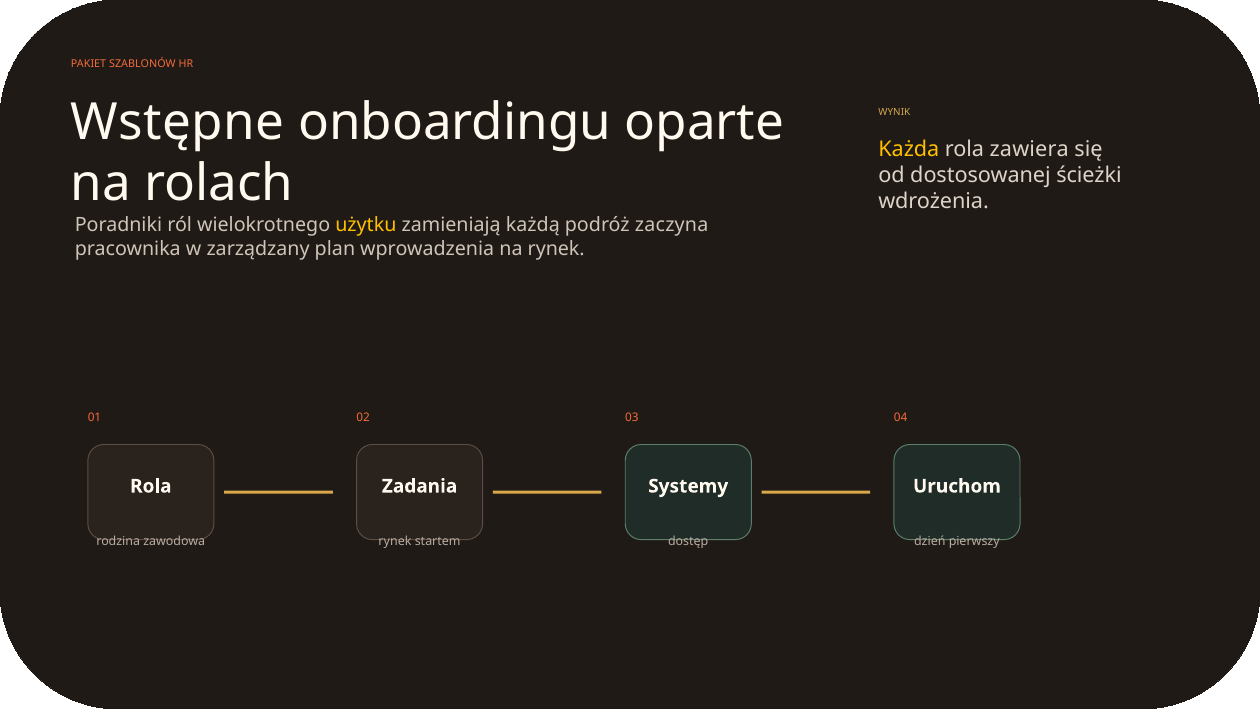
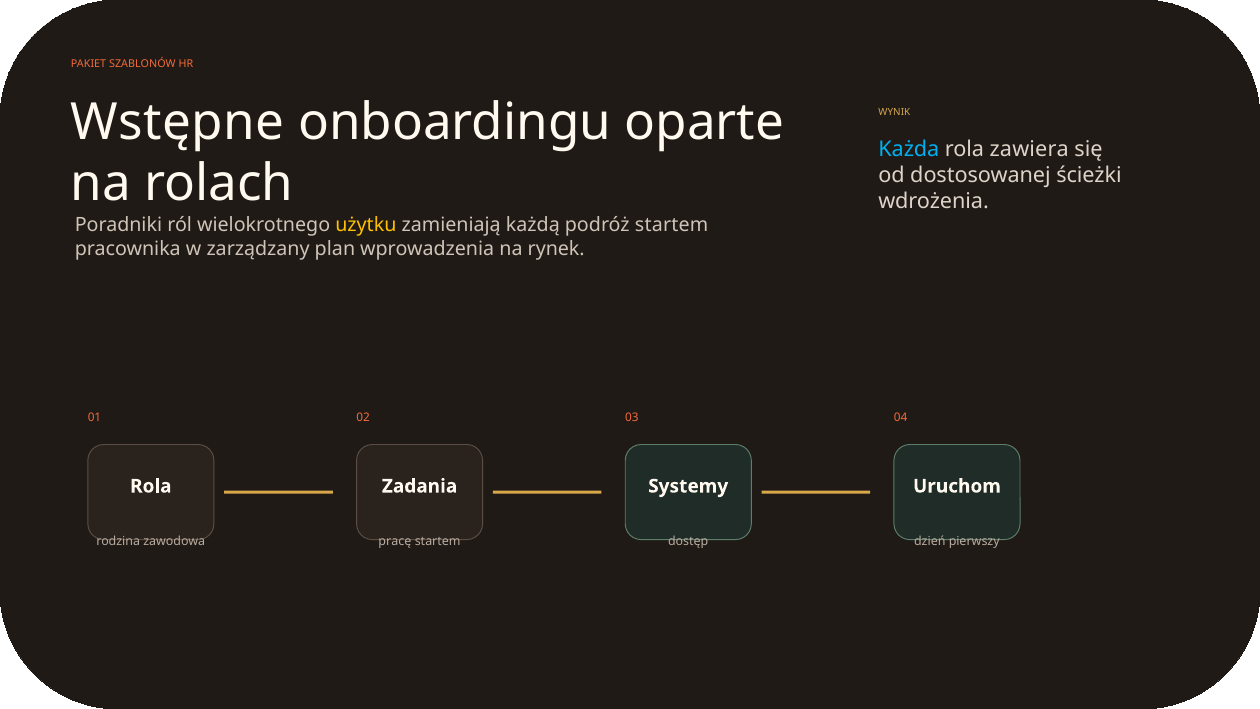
Każda colour: yellow -> light blue
podróż zaczyna: zaczyna -> startem
rynek at (395, 542): rynek -> pracę
